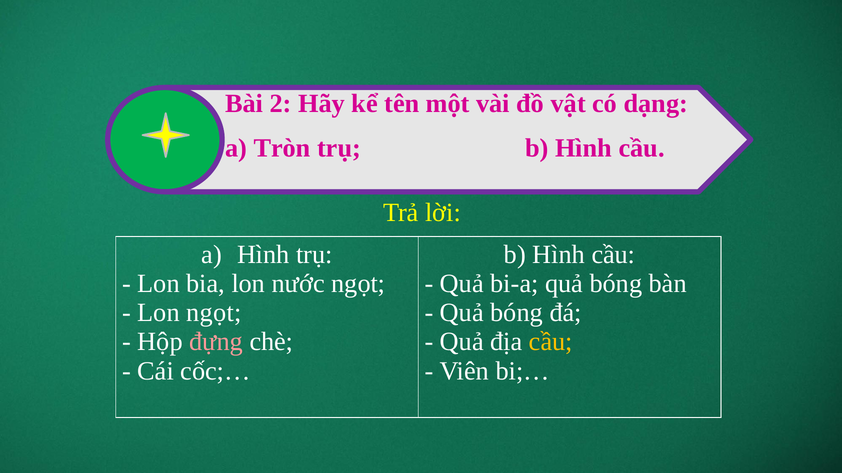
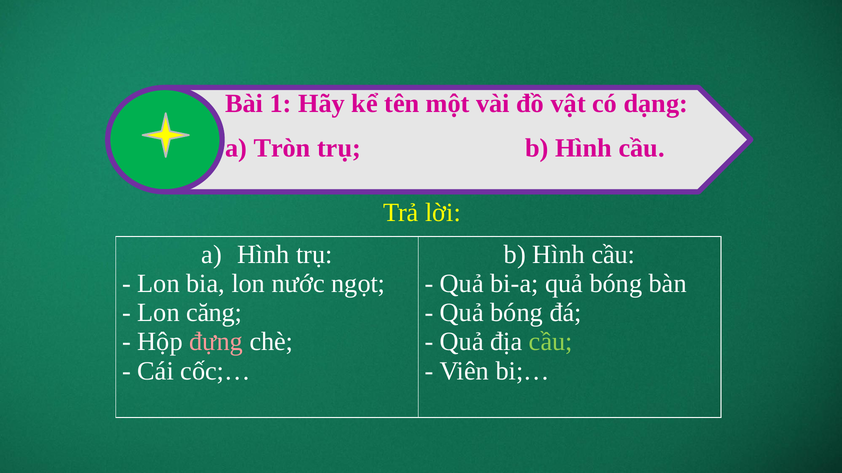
2: 2 -> 1
Lon ngọt: ngọt -> căng
cầu at (551, 342) colour: yellow -> light green
